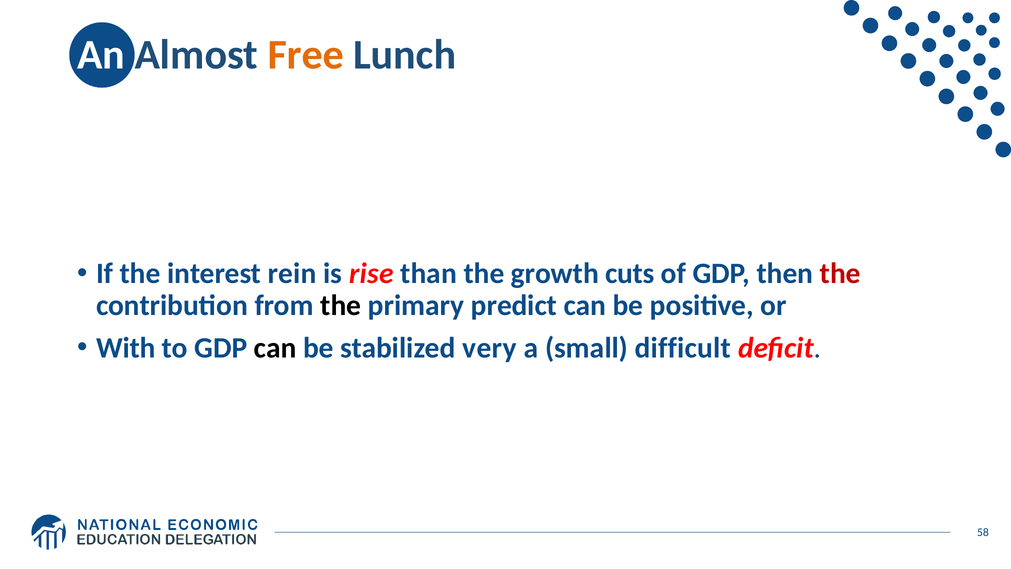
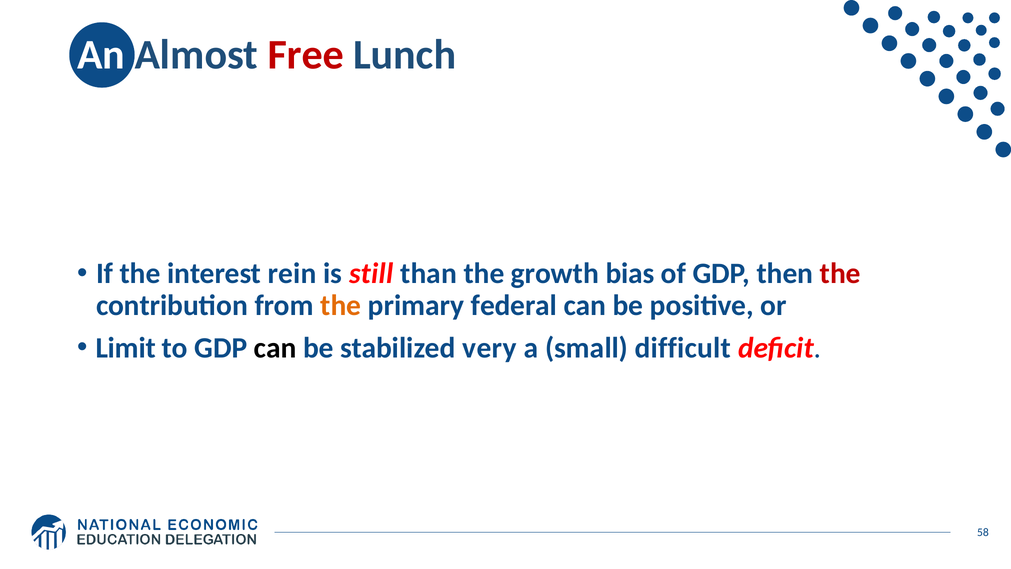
Free colour: orange -> red
rise: rise -> still
cuts: cuts -> bias
the at (341, 305) colour: black -> orange
predict: predict -> federal
With: With -> Limit
